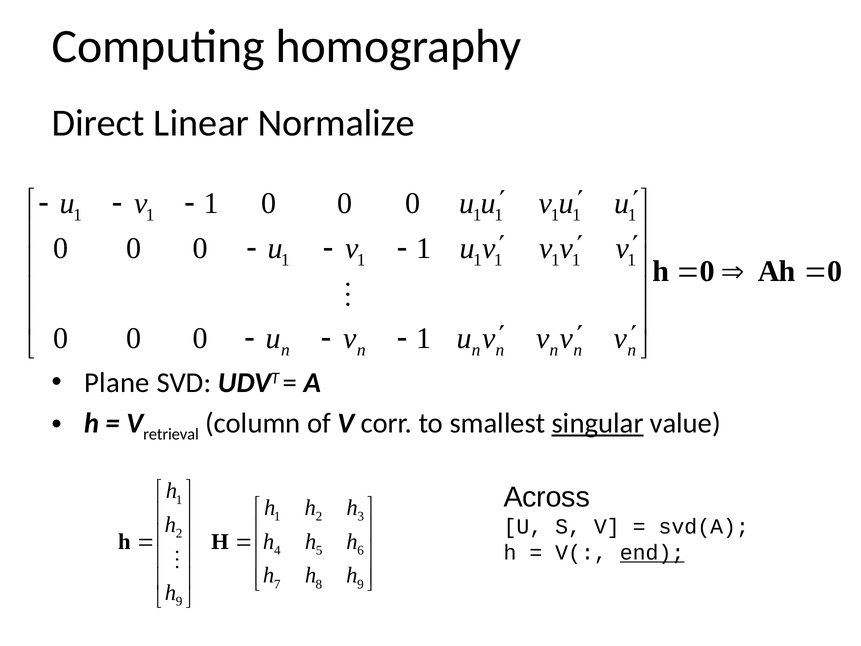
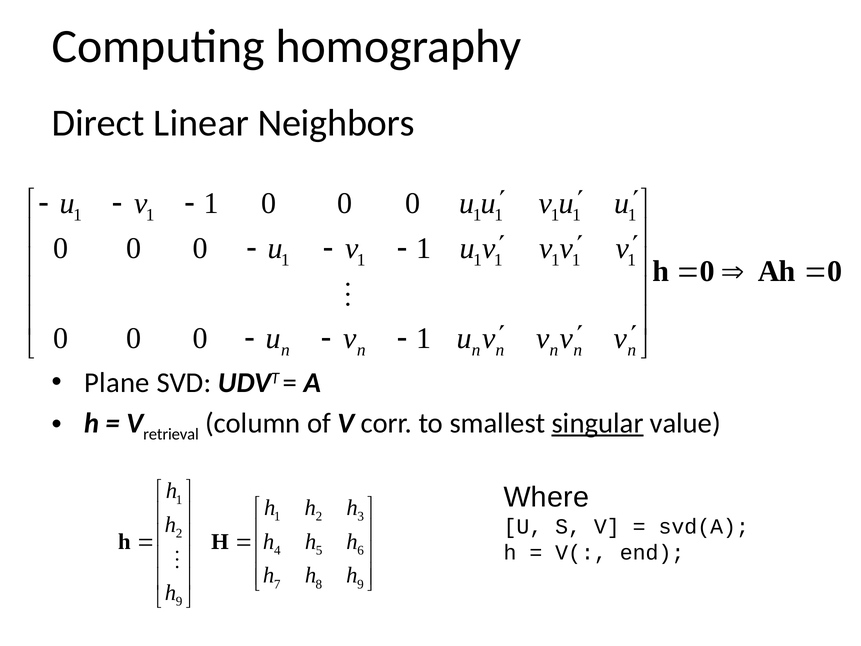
Normalize: Normalize -> Neighbors
Across: Across -> Where
end underline: present -> none
